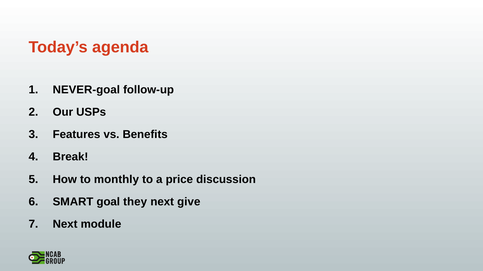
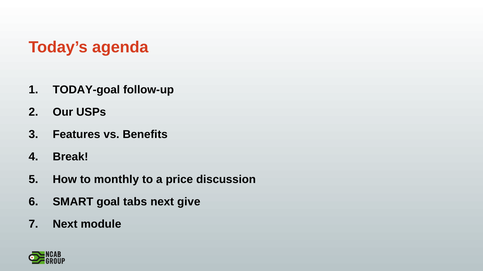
NEVER-goal: NEVER-goal -> TODAY-goal
they: they -> tabs
